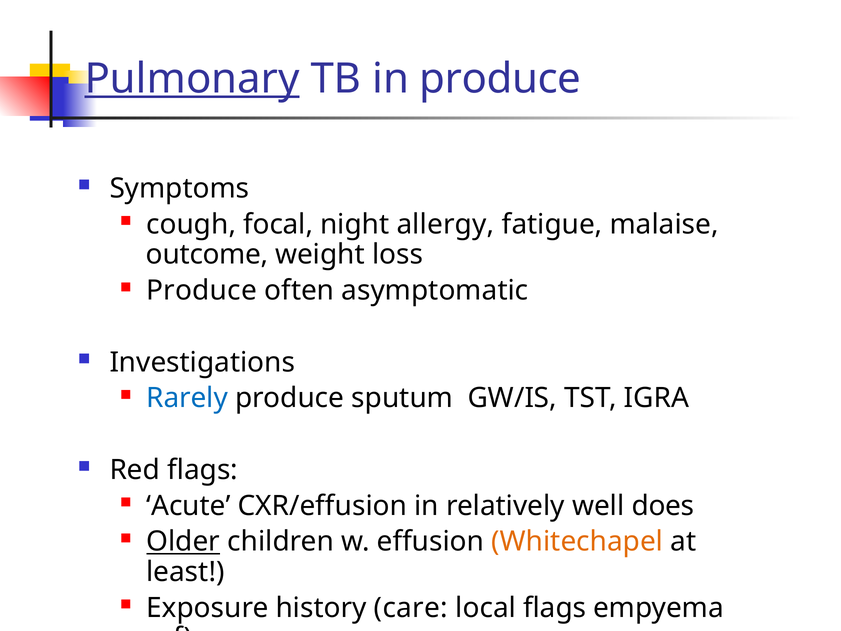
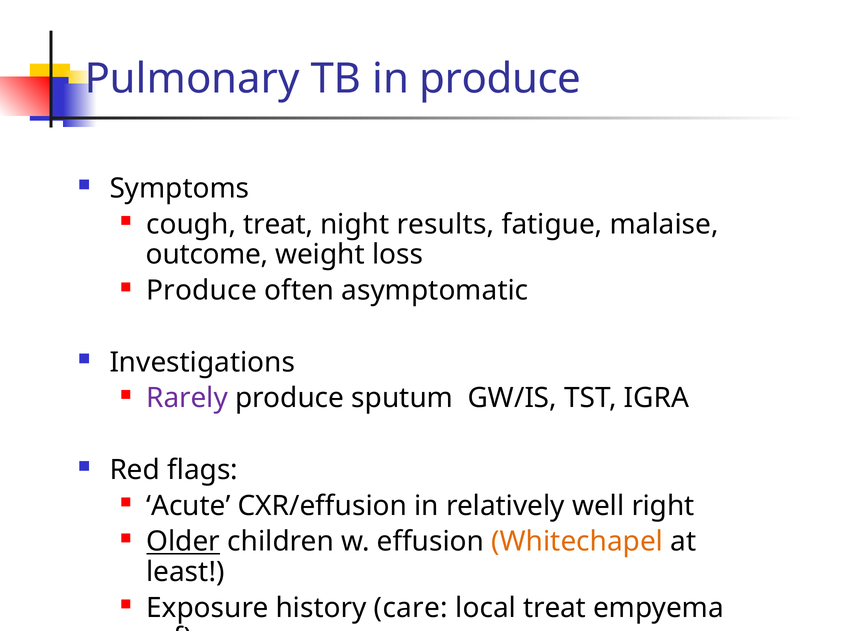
Pulmonary underline: present -> none
cough focal: focal -> treat
allergy: allergy -> results
Rarely colour: blue -> purple
does: does -> right
local flags: flags -> treat
